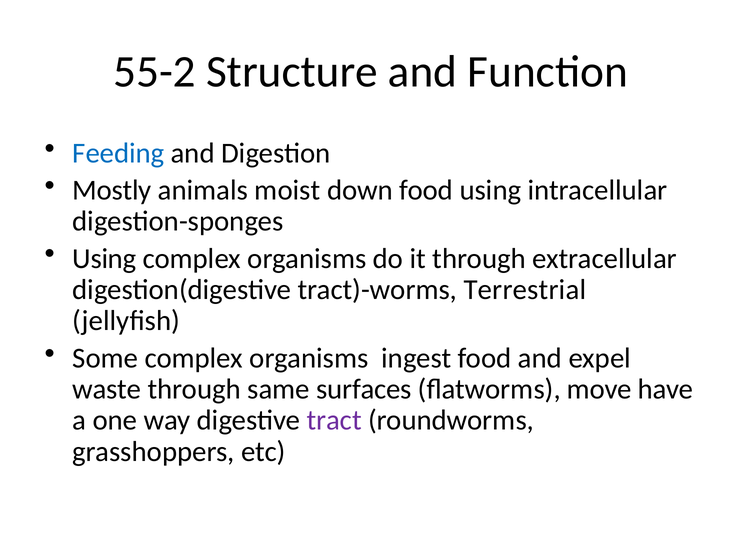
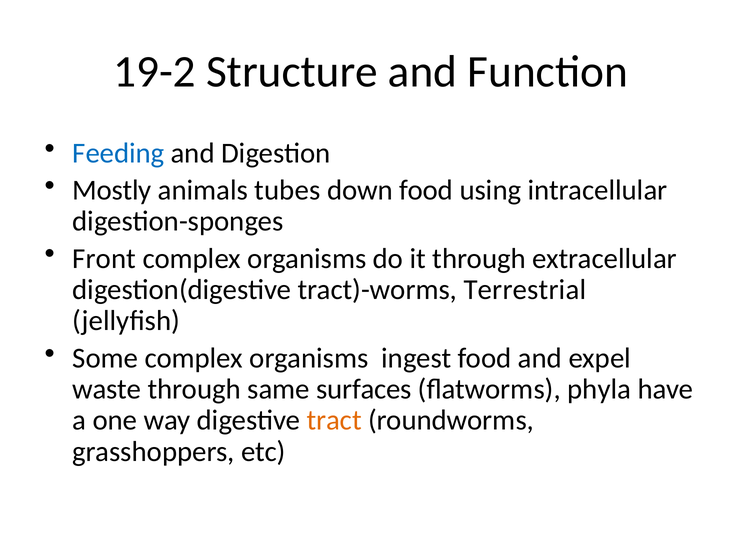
55-2: 55-2 -> 19-2
moist: moist -> tubes
Using at (104, 258): Using -> Front
move: move -> phyla
tract colour: purple -> orange
